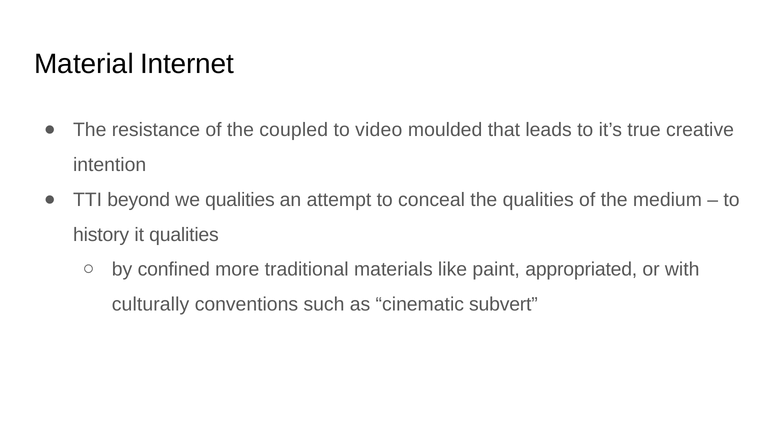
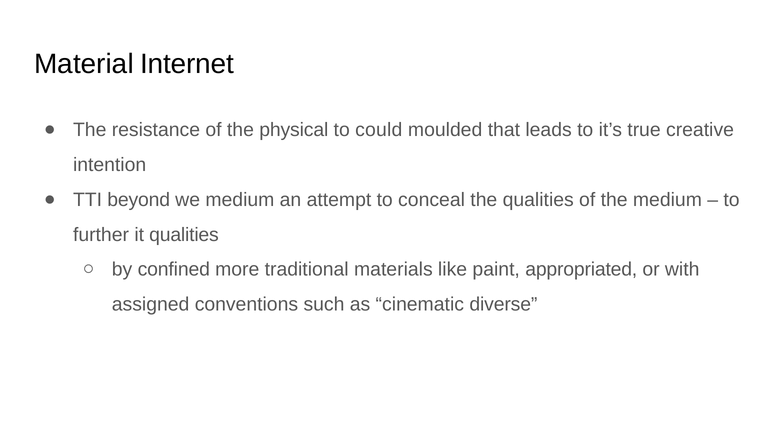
coupled: coupled -> physical
video: video -> could
we qualities: qualities -> medium
history: history -> further
culturally: culturally -> assigned
subvert: subvert -> diverse
